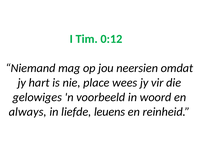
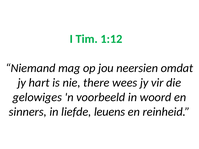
0:12: 0:12 -> 1:12
place: place -> there
always: always -> sinners
